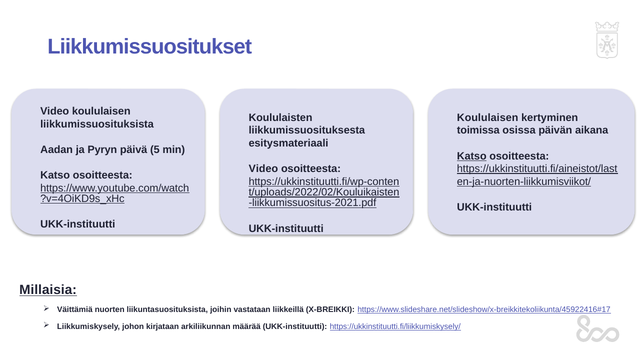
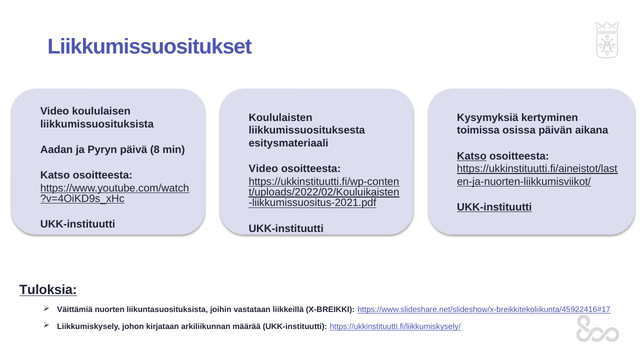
Koululaisen at (488, 118): Koululaisen -> Kysymyksiä
5: 5 -> 8
UKK-instituutti at (494, 207) underline: none -> present
Millaisia: Millaisia -> Tuloksia
